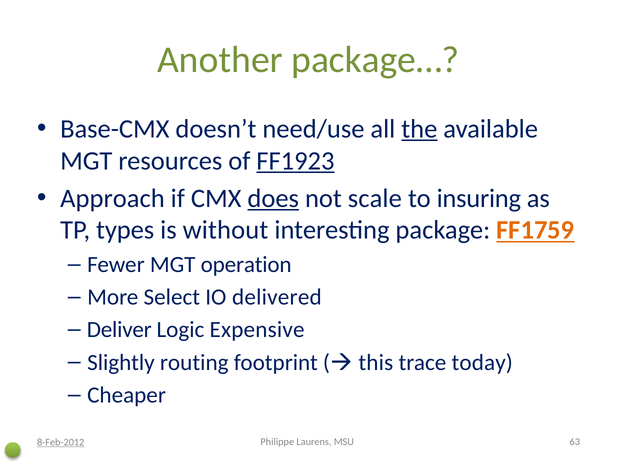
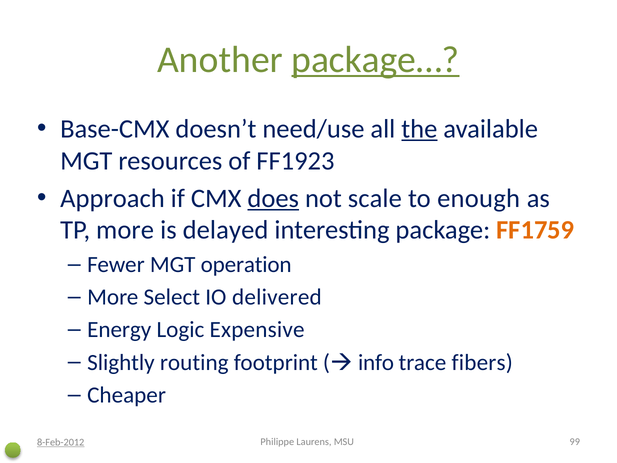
package… underline: none -> present
FF1923 underline: present -> none
insuring: insuring -> enough
TP types: types -> more
without: without -> delayed
FF1759 underline: present -> none
Deliver: Deliver -> Energy
this: this -> info
today: today -> fibers
63: 63 -> 99
